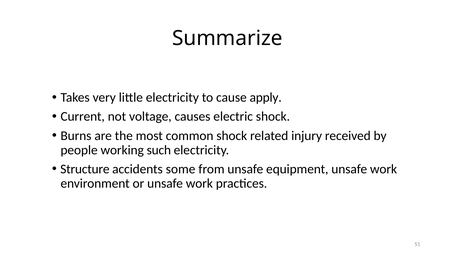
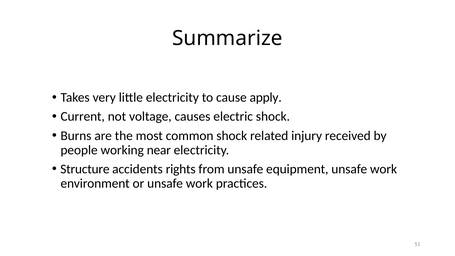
such: such -> near
some: some -> rights
